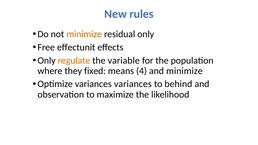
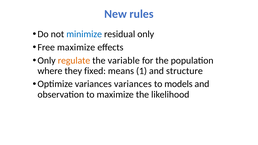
minimize at (84, 34) colour: orange -> blue
Free effectunit: effectunit -> maximize
4: 4 -> 1
and minimize: minimize -> structure
behind: behind -> models
